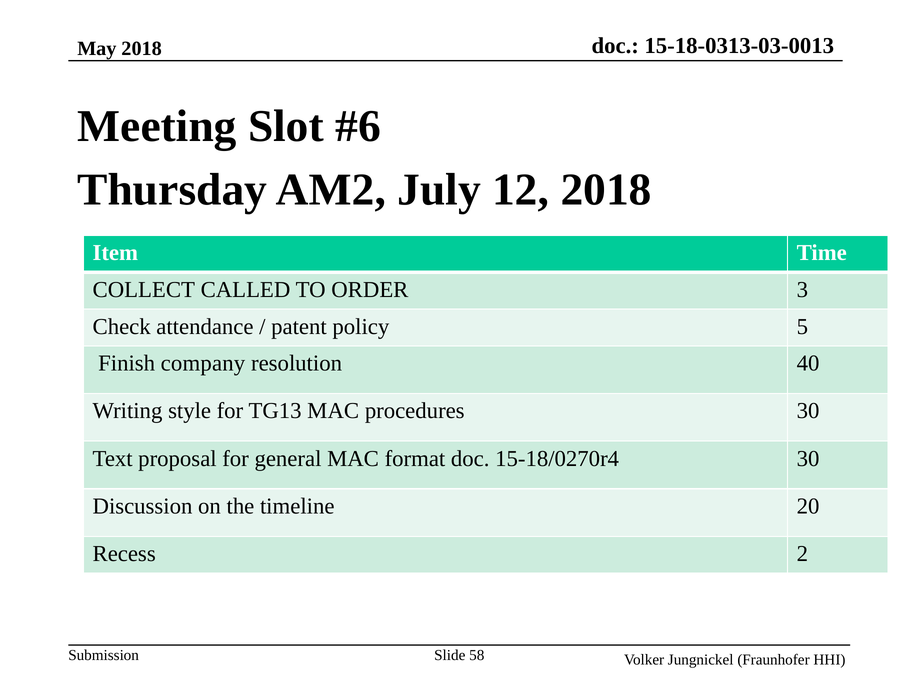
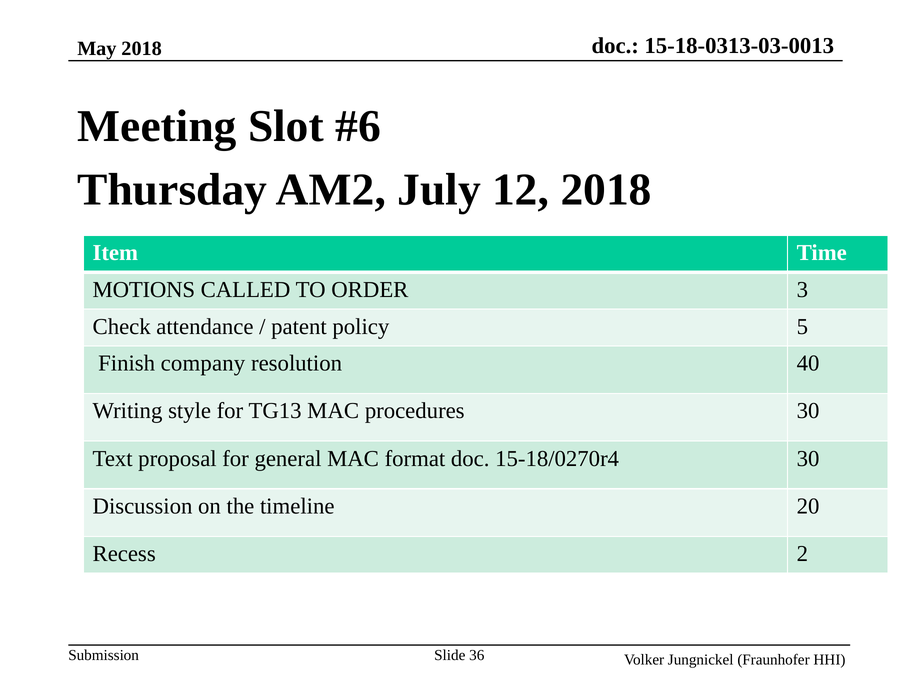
COLLECT: COLLECT -> MOTIONS
58: 58 -> 36
